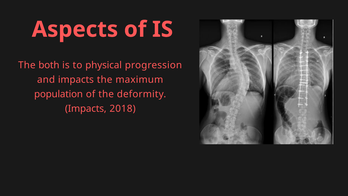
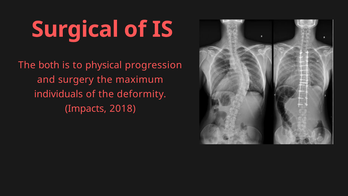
Aspects: Aspects -> Surgical
and impacts: impacts -> surgery
population: population -> individuals
